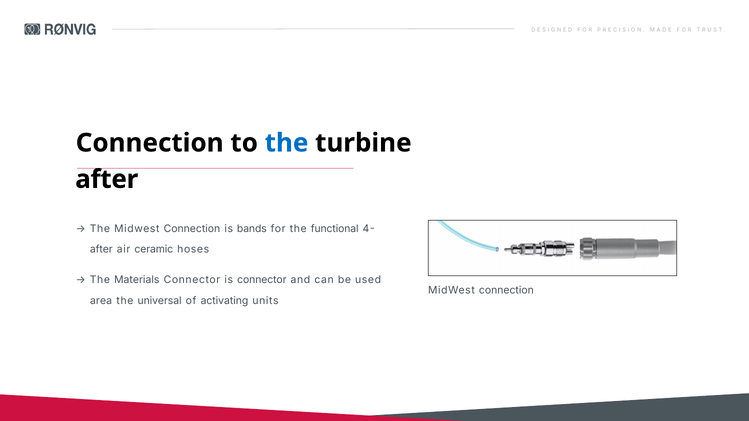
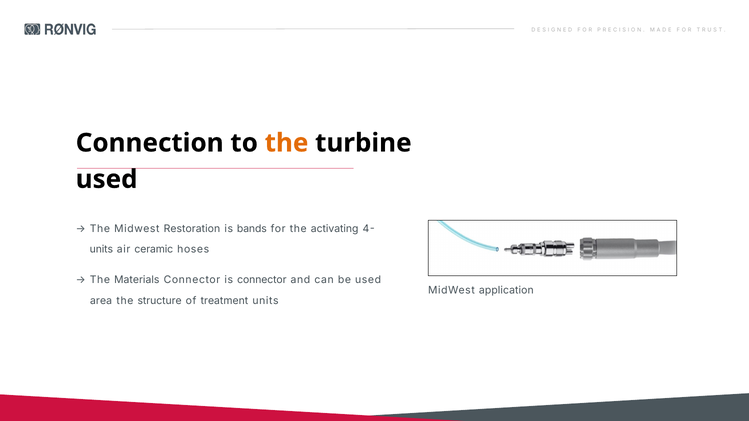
the at (287, 143) colour: blue -> orange
after at (107, 179): after -> used
The Midwest Connection: Connection -> Restoration
functional: functional -> activating
after at (101, 250): after -> units
connection at (506, 291): connection -> application
universal: universal -> structure
activating: activating -> treatment
